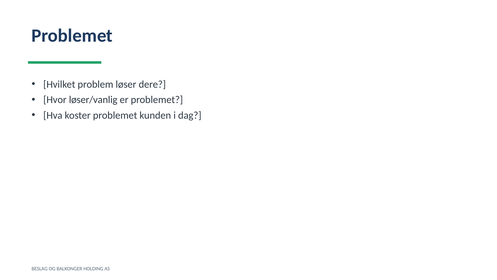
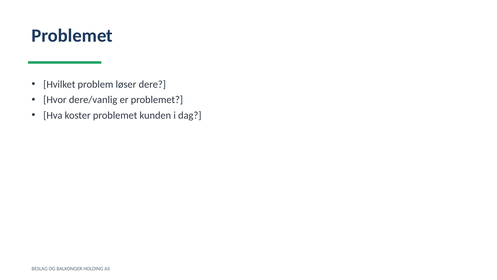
løser/vanlig: løser/vanlig -> dere/vanlig
